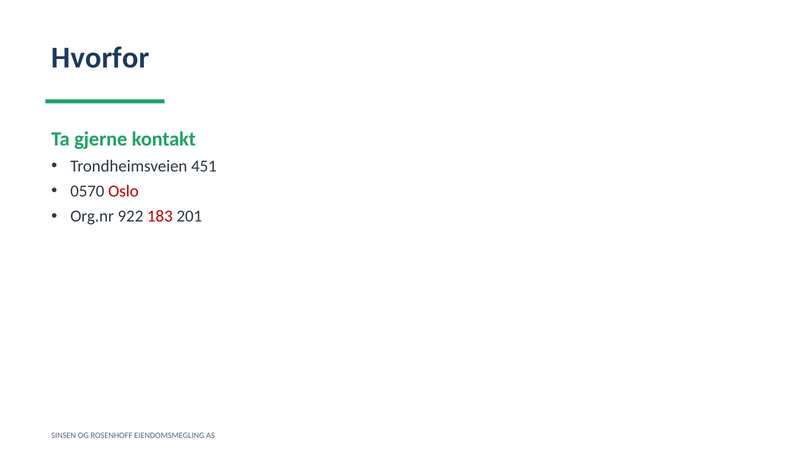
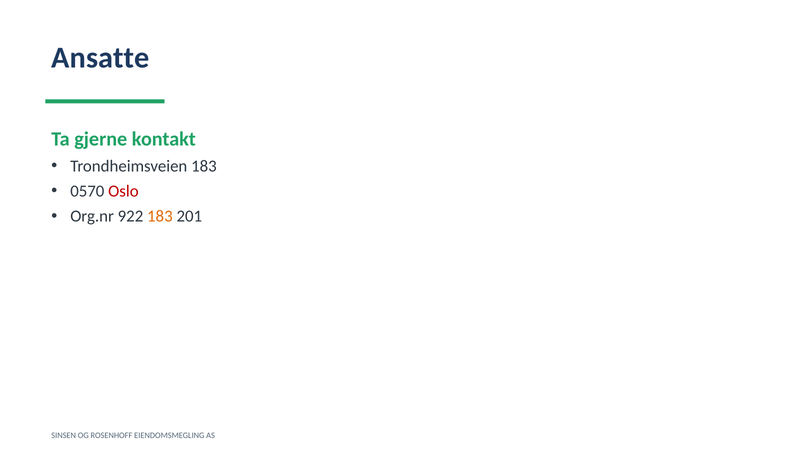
Hvorfor: Hvorfor -> Ansatte
Trondheimsveien 451: 451 -> 183
183 at (160, 216) colour: red -> orange
